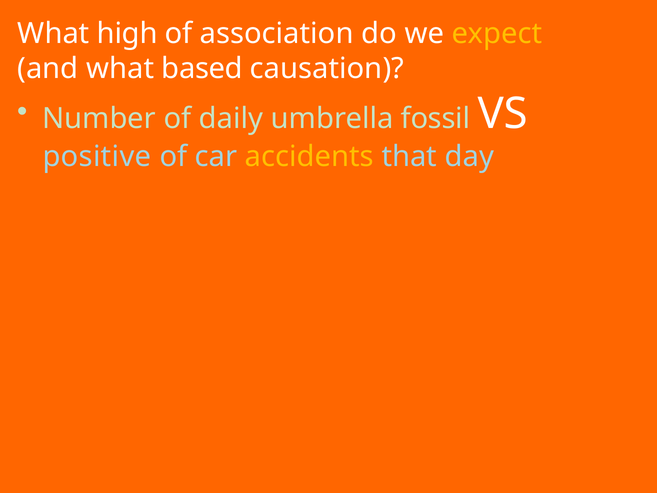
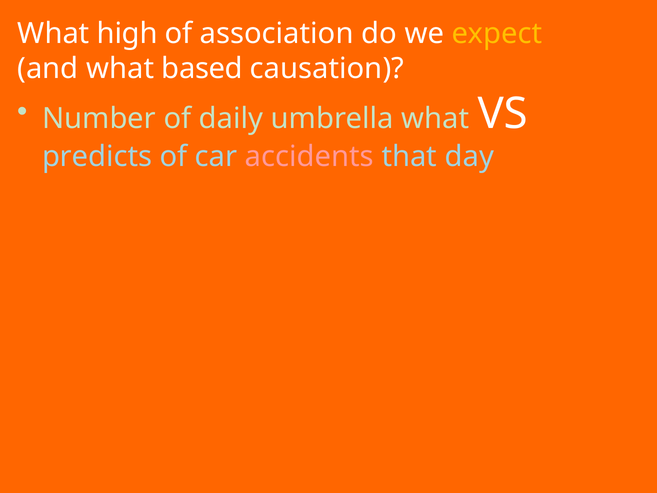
umbrella fossil: fossil -> what
positive: positive -> predicts
accidents colour: yellow -> pink
